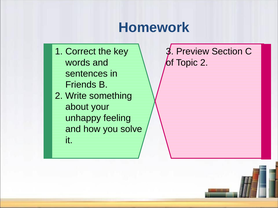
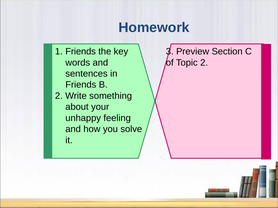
Correct at (81, 52): Correct -> Friends
